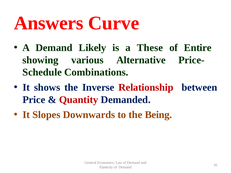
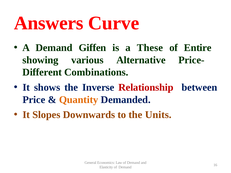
Likely: Likely -> Giffen
Schedule: Schedule -> Different
Quantity colour: red -> orange
Being: Being -> Units
